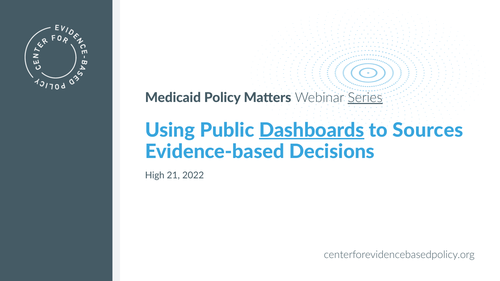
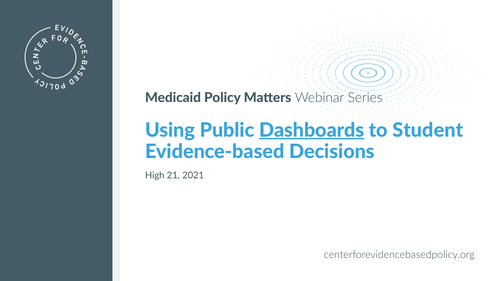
Series underline: present -> none
Sources: Sources -> Student
2022: 2022 -> 2021
